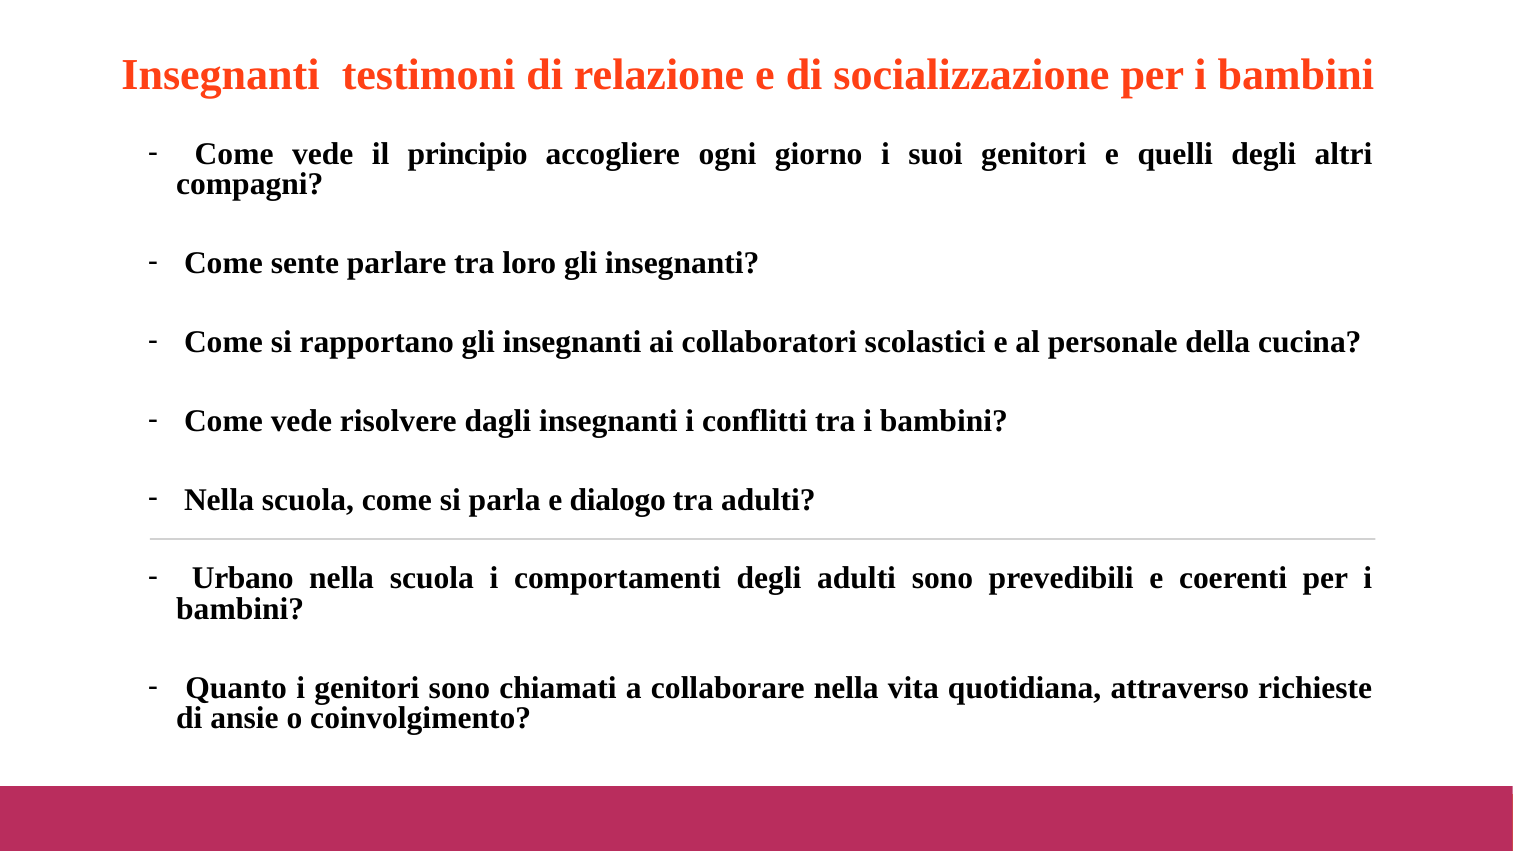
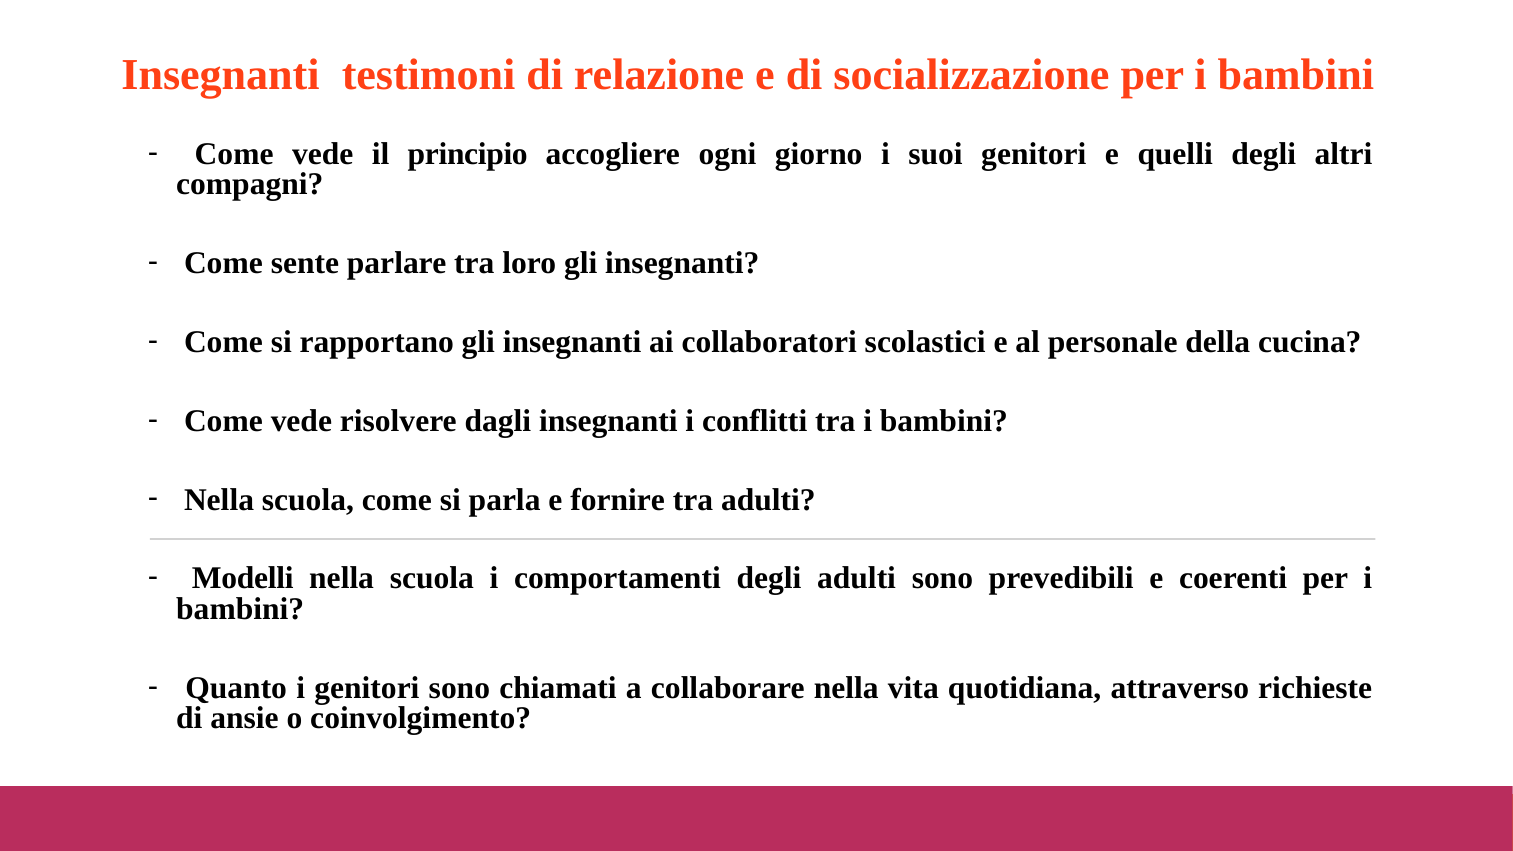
dialogo: dialogo -> fornire
Urbano: Urbano -> Modelli
